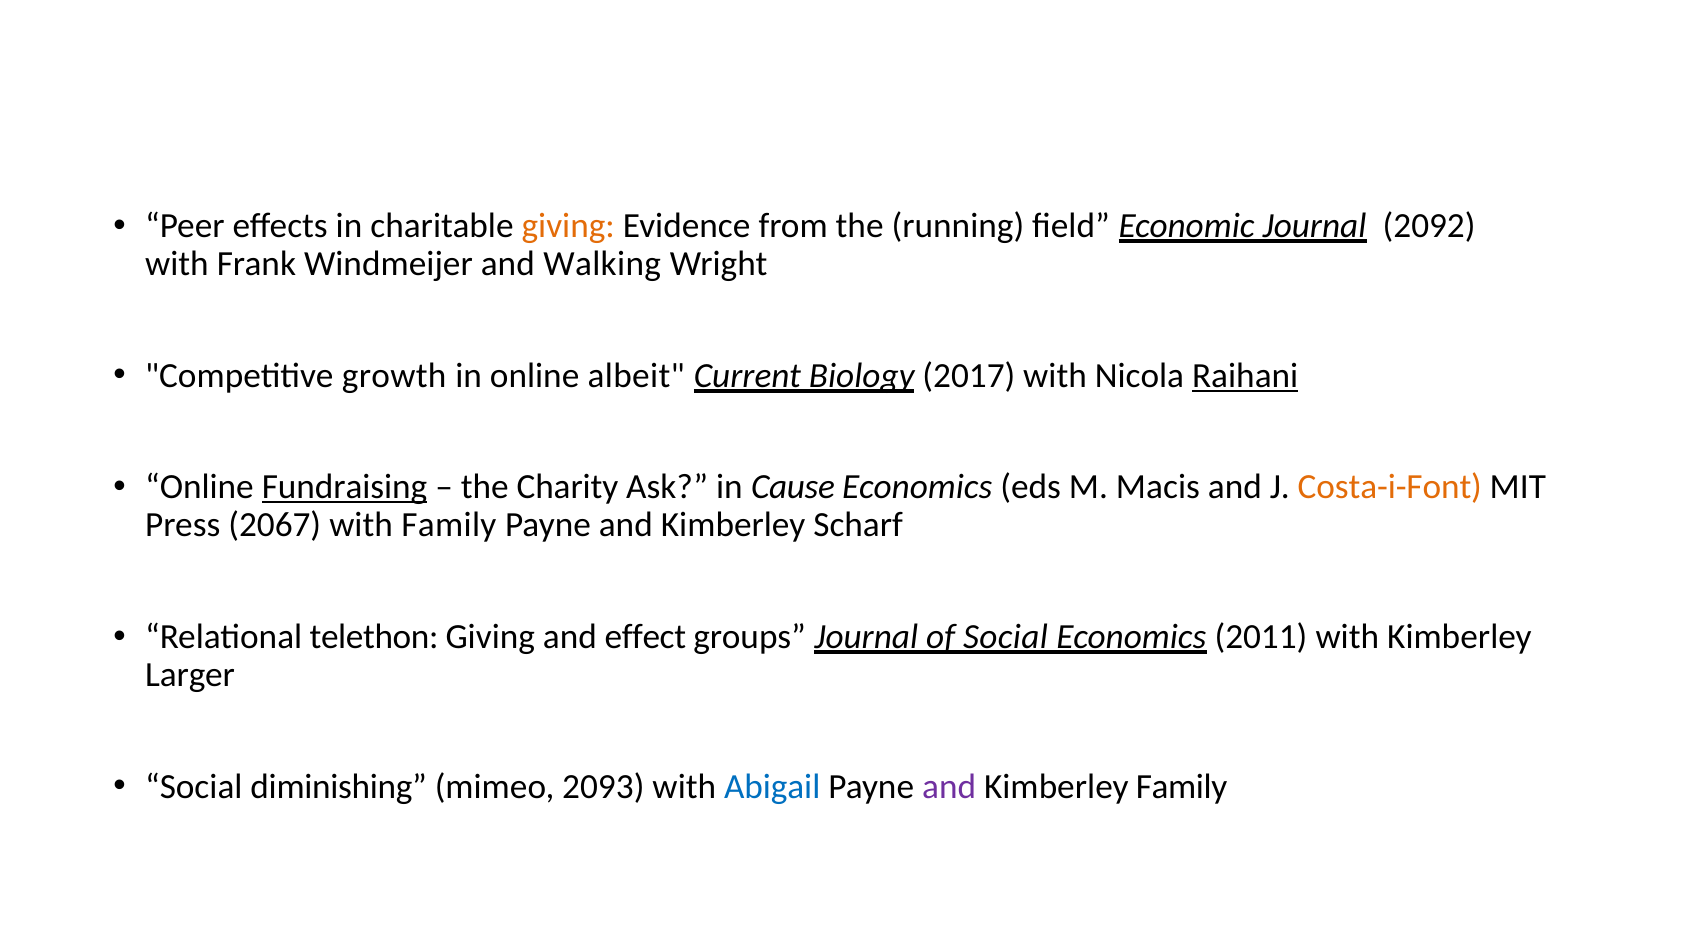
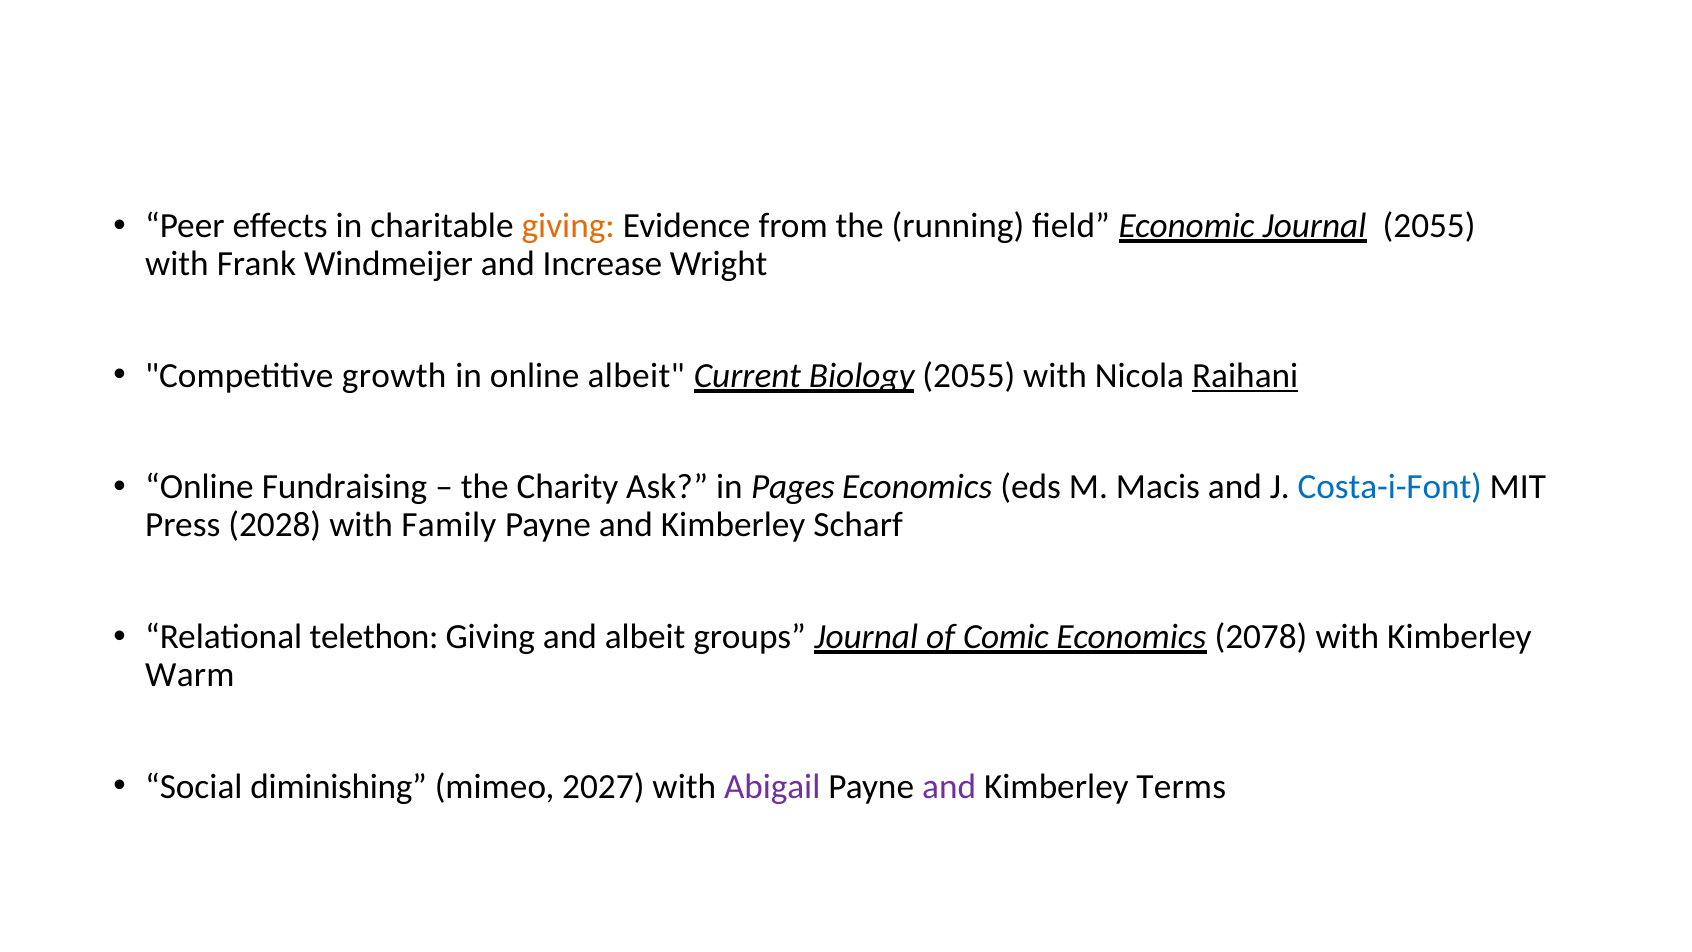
Journal 2092: 2092 -> 2055
Walking: Walking -> Increase
Biology 2017: 2017 -> 2055
Fundraising underline: present -> none
Cause: Cause -> Pages
Costa-i-Font colour: orange -> blue
2067: 2067 -> 2028
and effect: effect -> albeit
of Social: Social -> Comic
2011: 2011 -> 2078
Larger: Larger -> Warm
2093: 2093 -> 2027
Abigail colour: blue -> purple
Kimberley Family: Family -> Terms
